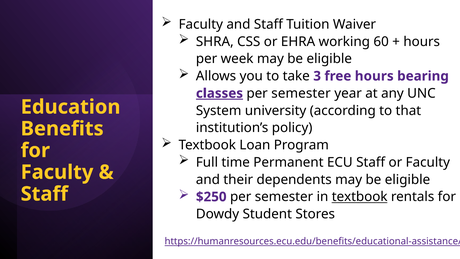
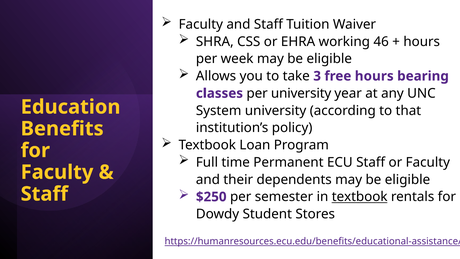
60: 60 -> 46
classes underline: present -> none
semester at (301, 93): semester -> university
